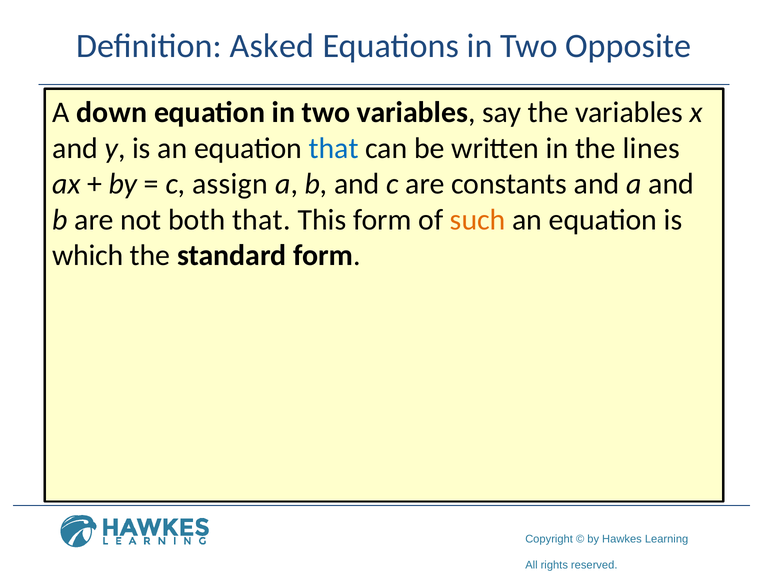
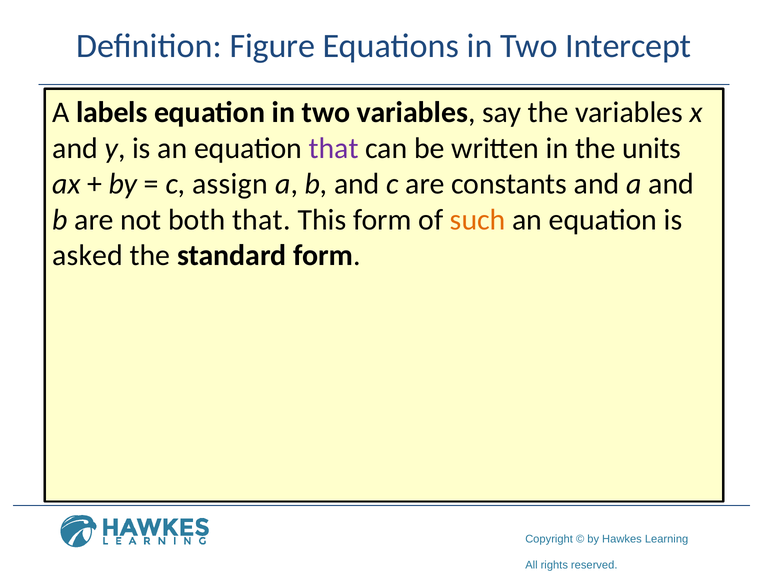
Asked: Asked -> Figure
Opposite: Opposite -> Intercept
down: down -> labels
that at (334, 148) colour: blue -> purple
lines: lines -> units
which: which -> asked
